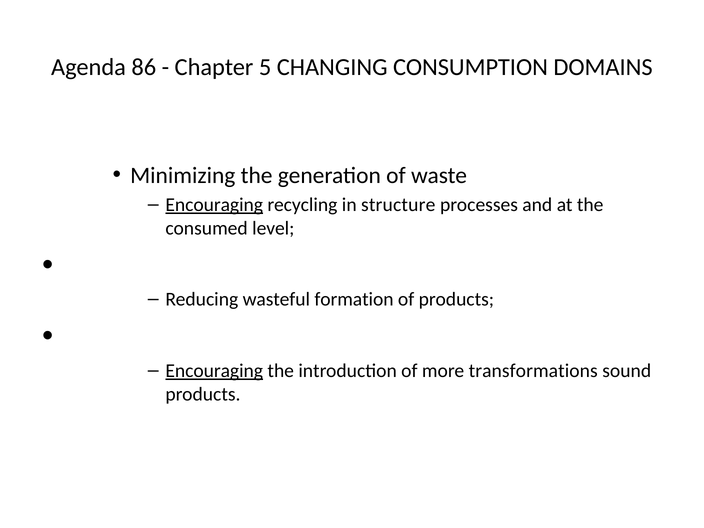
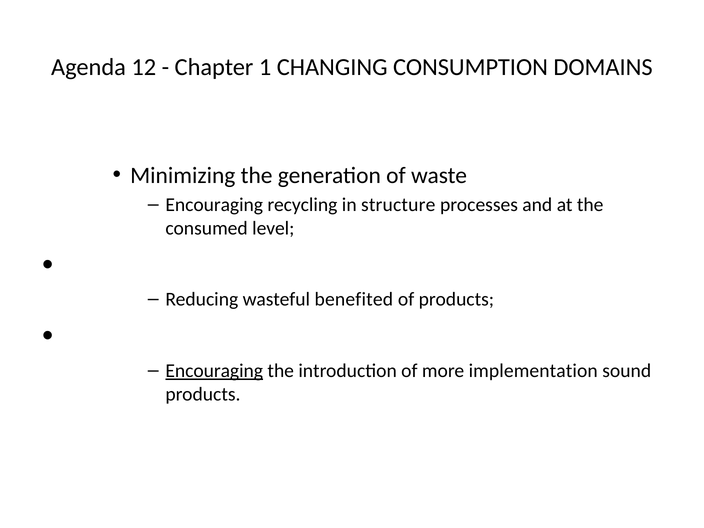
86: 86 -> 12
5: 5 -> 1
Encouraging at (214, 205) underline: present -> none
formation: formation -> benefited
transformations: transformations -> implementation
